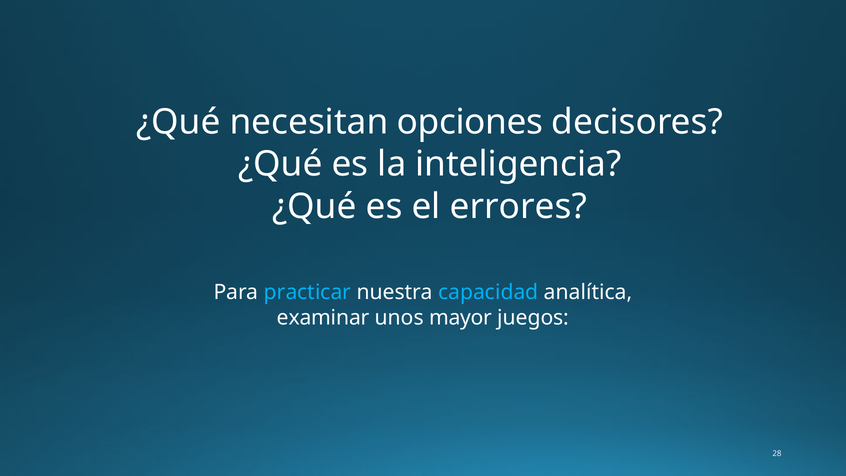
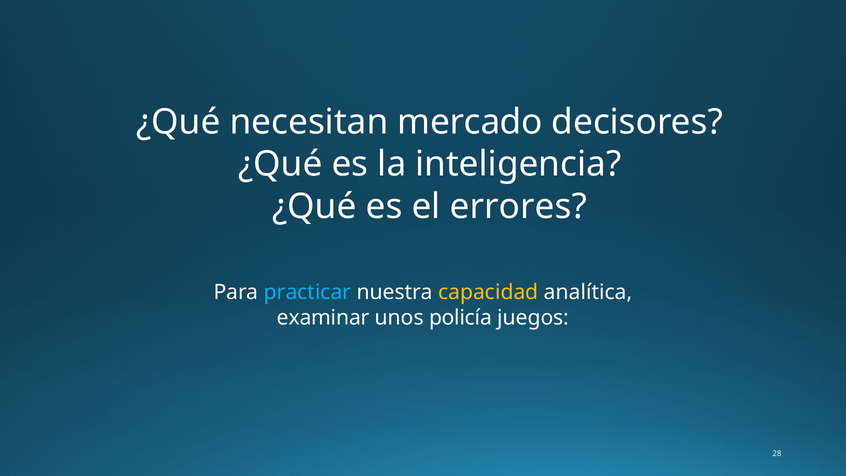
opciones: opciones -> mercado
capacidad colour: light blue -> yellow
mayor: mayor -> policía
